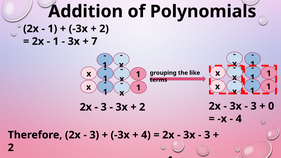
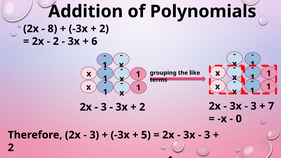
1 at (52, 29): 1 -> 8
1 at (56, 41): 1 -> 2
7: 7 -> 6
0: 0 -> 7
4 at (239, 119): 4 -> 0
4 at (146, 135): 4 -> 5
